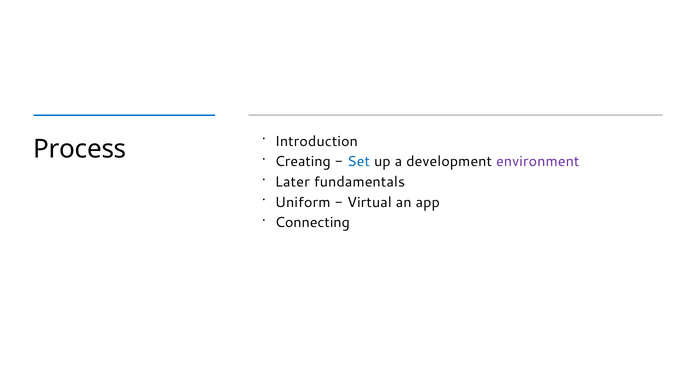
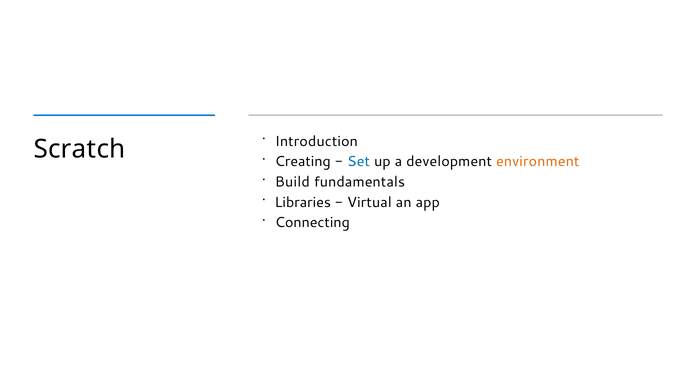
Process: Process -> Scratch
environment colour: purple -> orange
Later: Later -> Build
Uniform: Uniform -> Libraries
